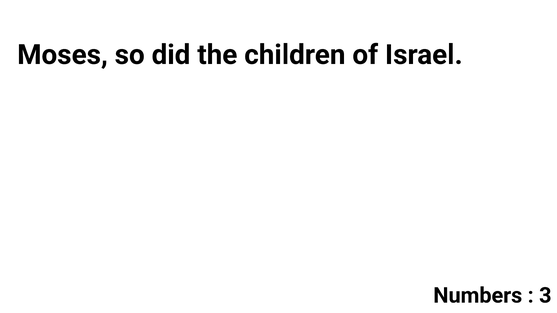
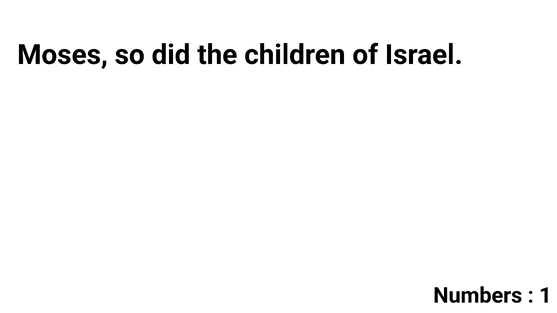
3: 3 -> 1
